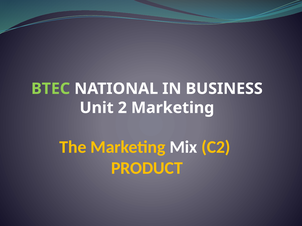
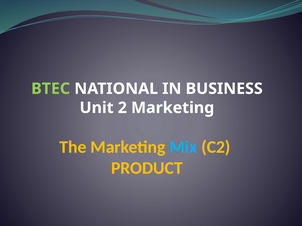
Mix colour: white -> light blue
